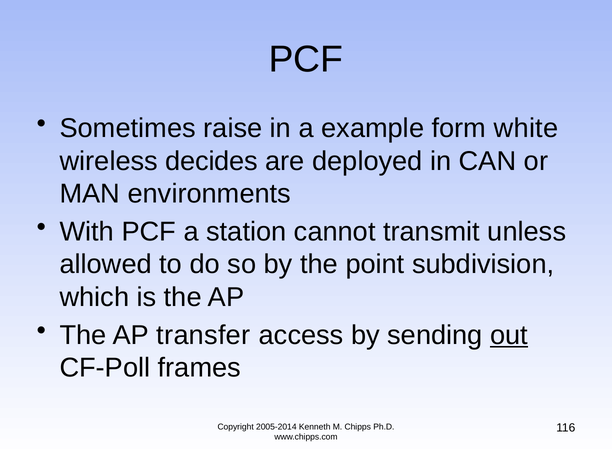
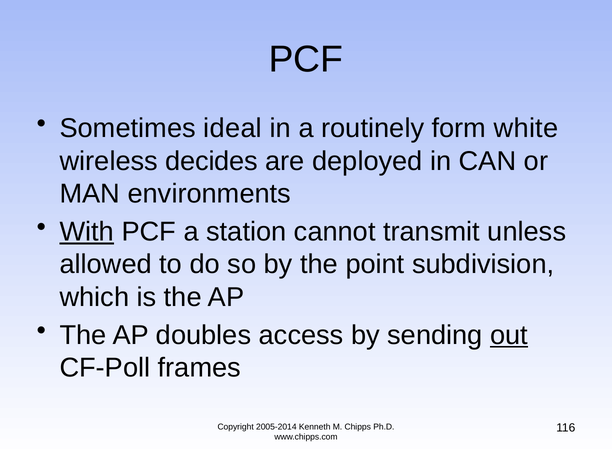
raise: raise -> ideal
example: example -> routinely
With underline: none -> present
transfer: transfer -> doubles
